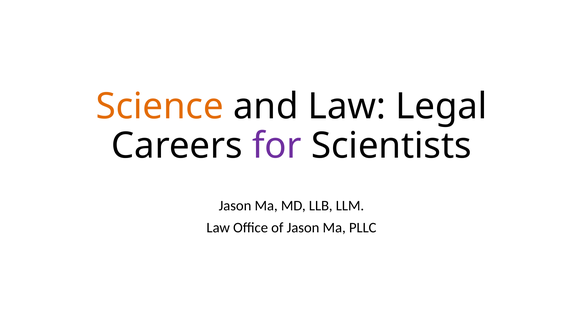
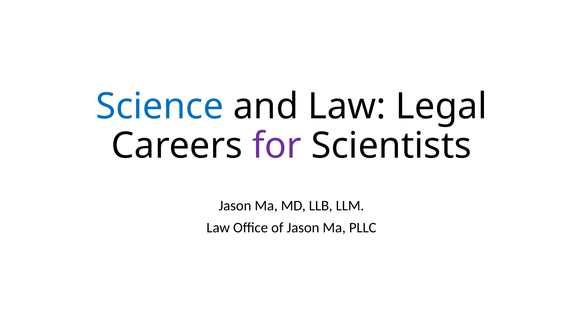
Science colour: orange -> blue
